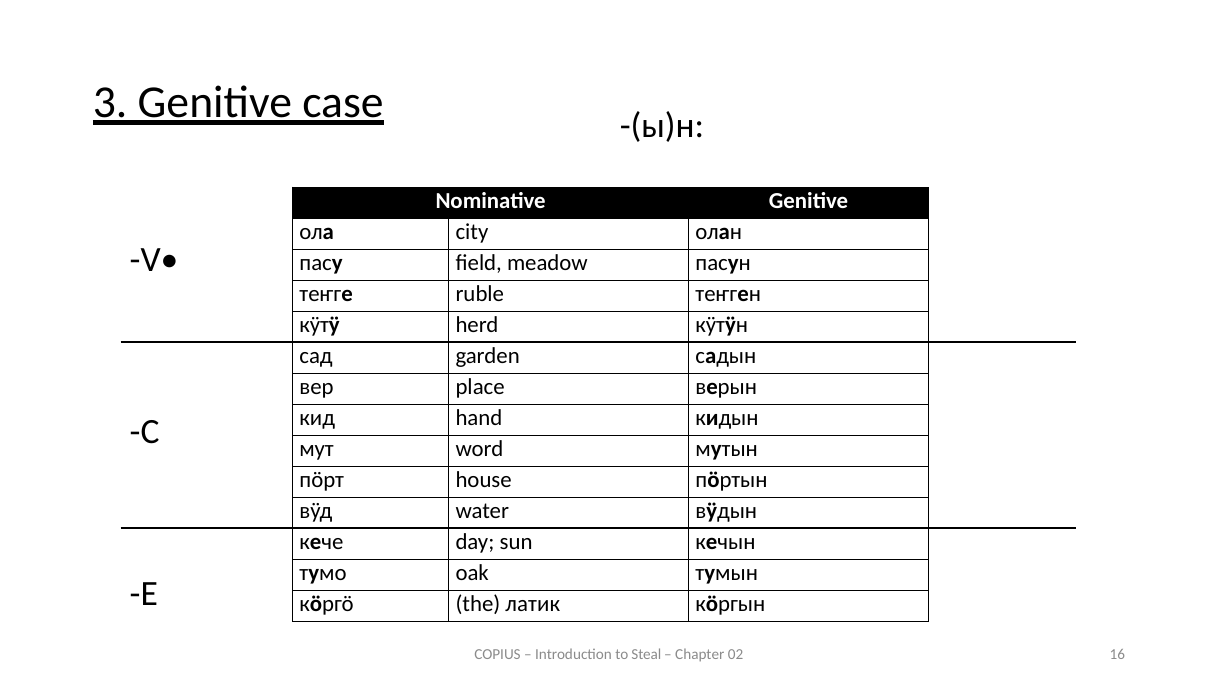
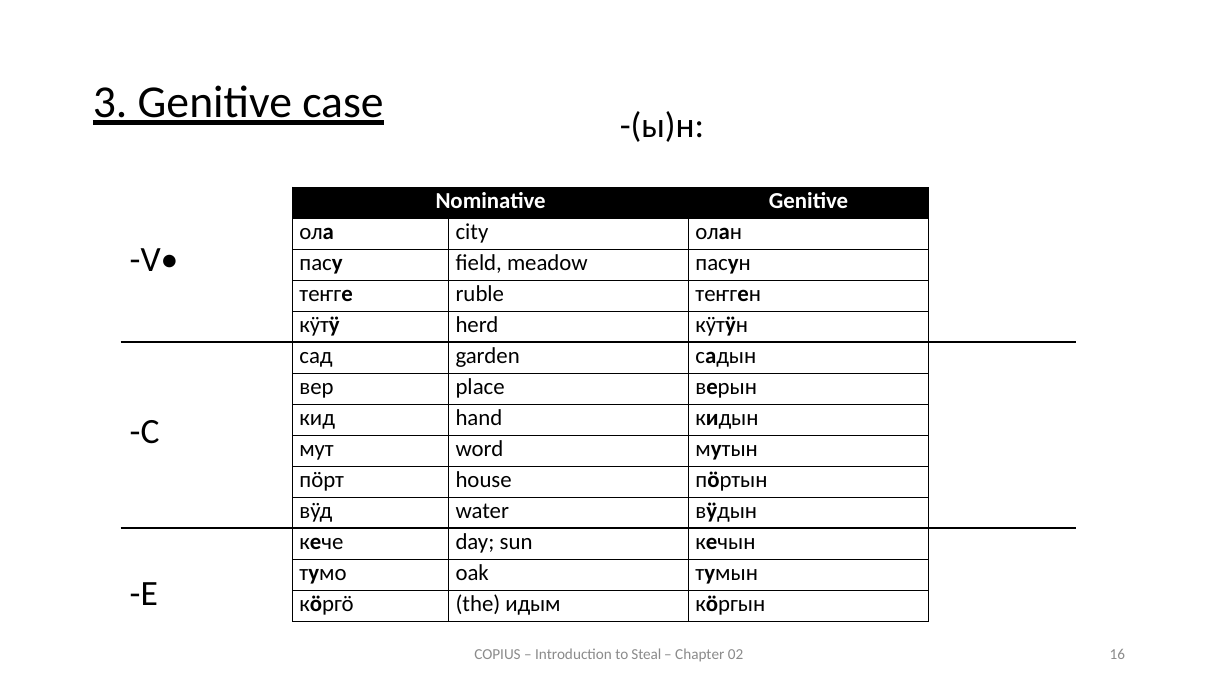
латик: латик -> идым
